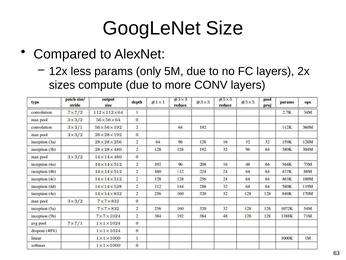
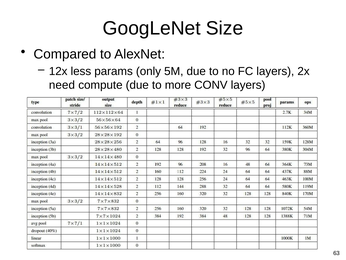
sizes: sizes -> need
